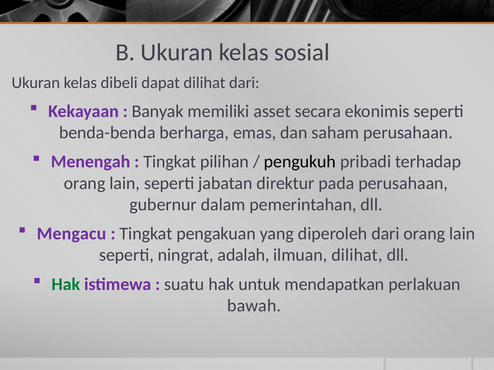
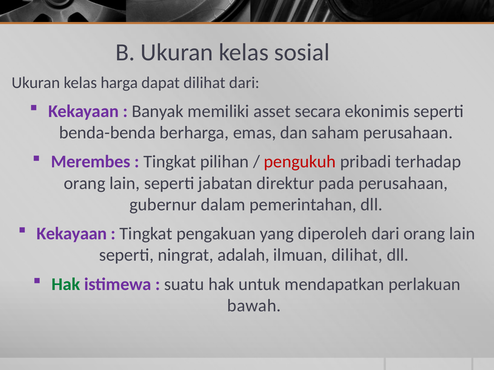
dibeli: dibeli -> harga
Menengah: Menengah -> Merembes
pengukuh colour: black -> red
Mengacu at (72, 234): Mengacu -> Kekayaan
